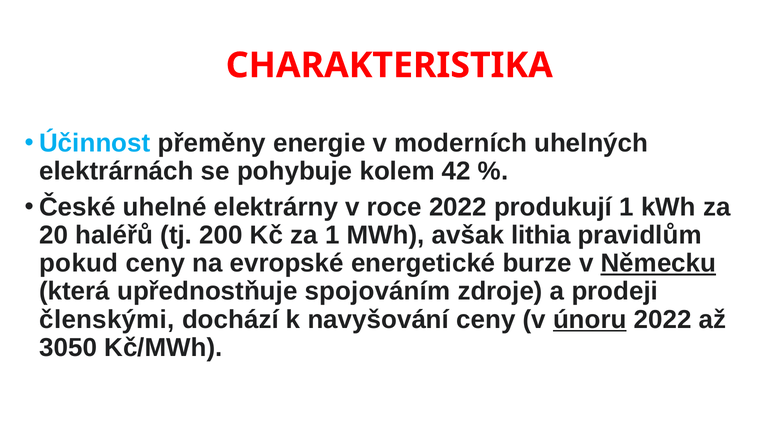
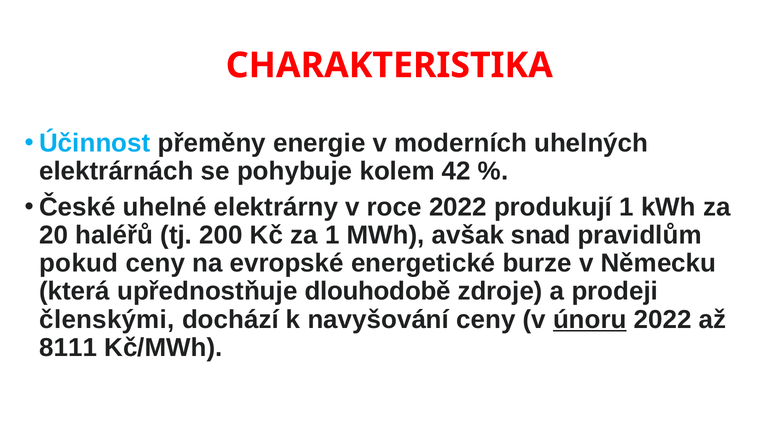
lithia: lithia -> snad
Německu underline: present -> none
spojováním: spojováním -> dlouhodobě
3050: 3050 -> 8111
